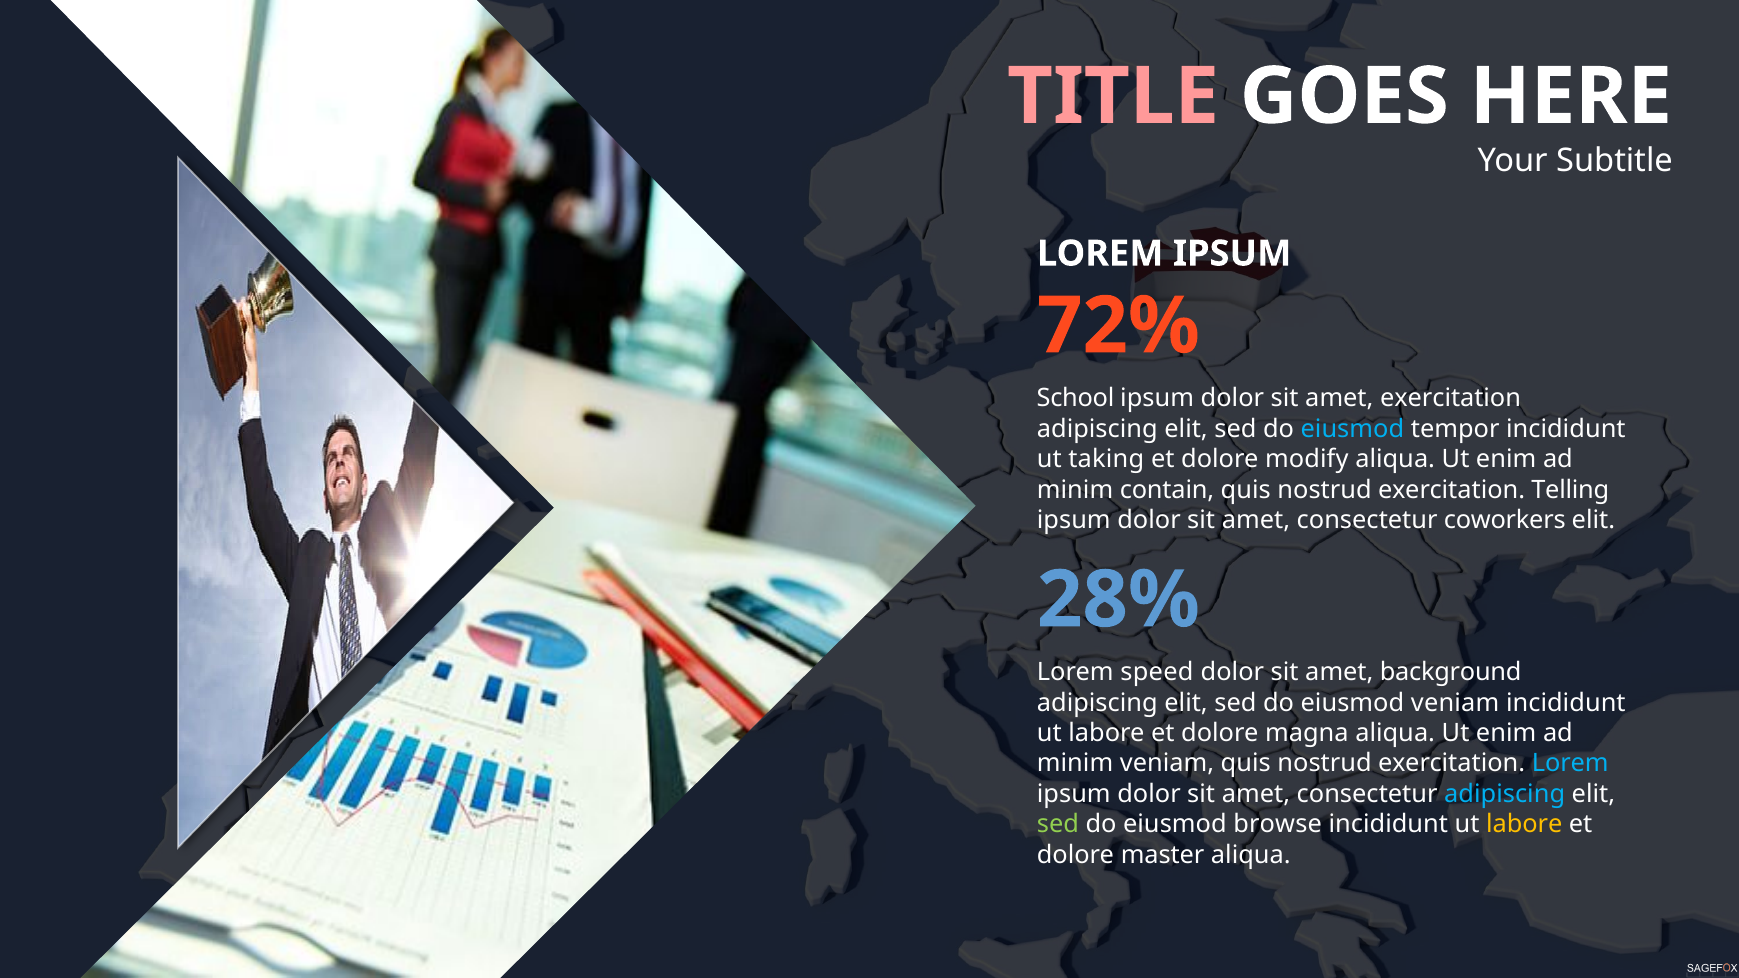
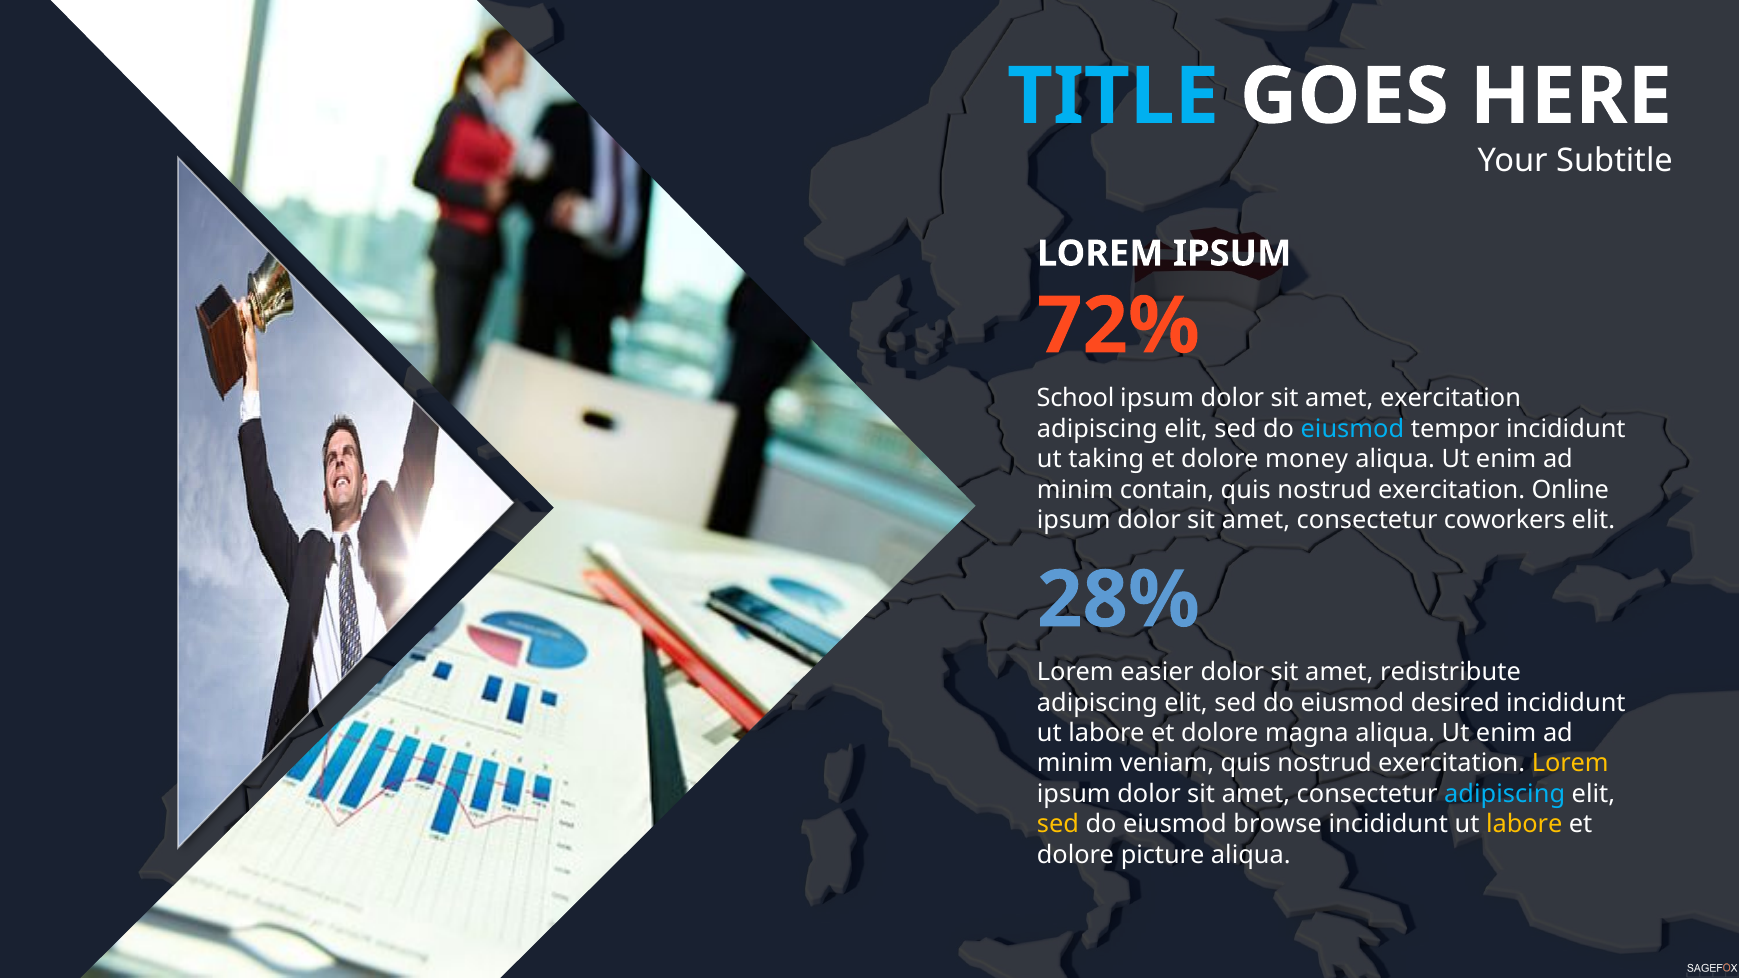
TITLE colour: pink -> light blue
modify: modify -> money
Telling: Telling -> Online
speed: speed -> easier
background: background -> redistribute
eiusmod veniam: veniam -> desired
Lorem at (1570, 764) colour: light blue -> yellow
sed at (1058, 825) colour: light green -> yellow
master: master -> picture
